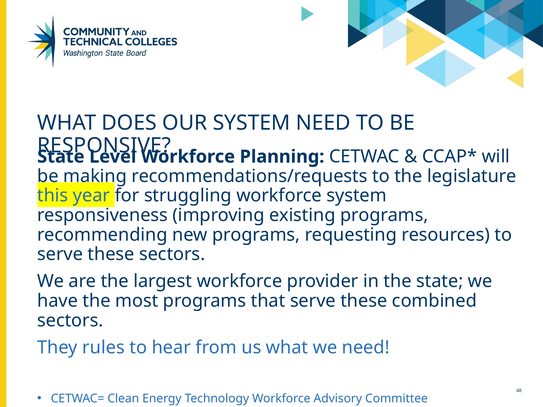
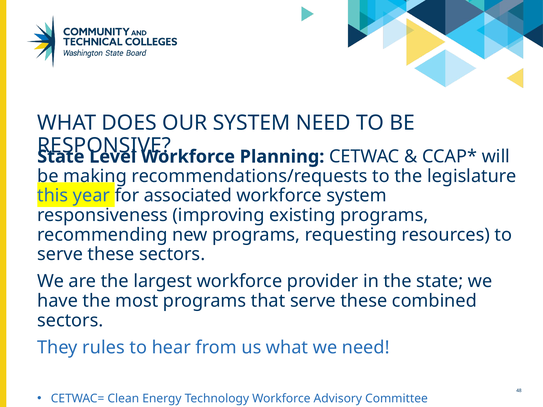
struggling: struggling -> associated
